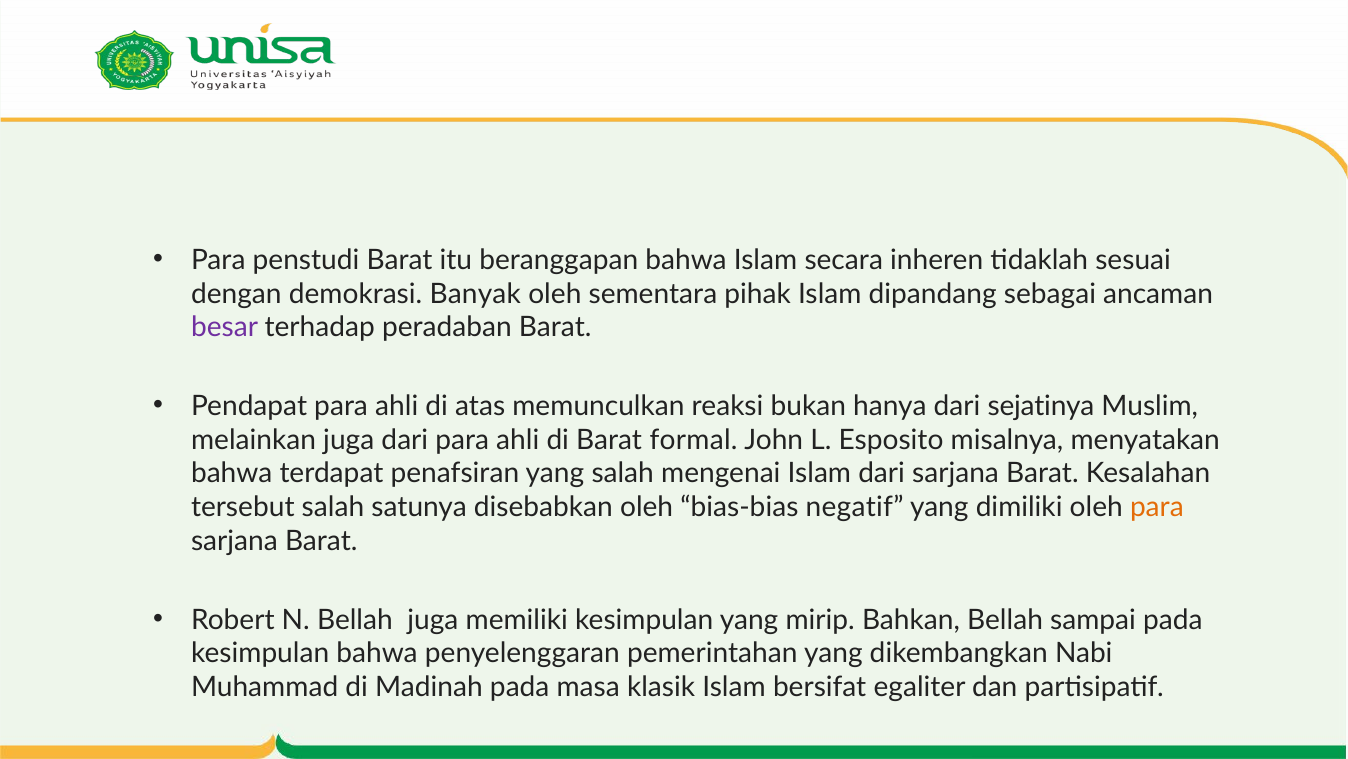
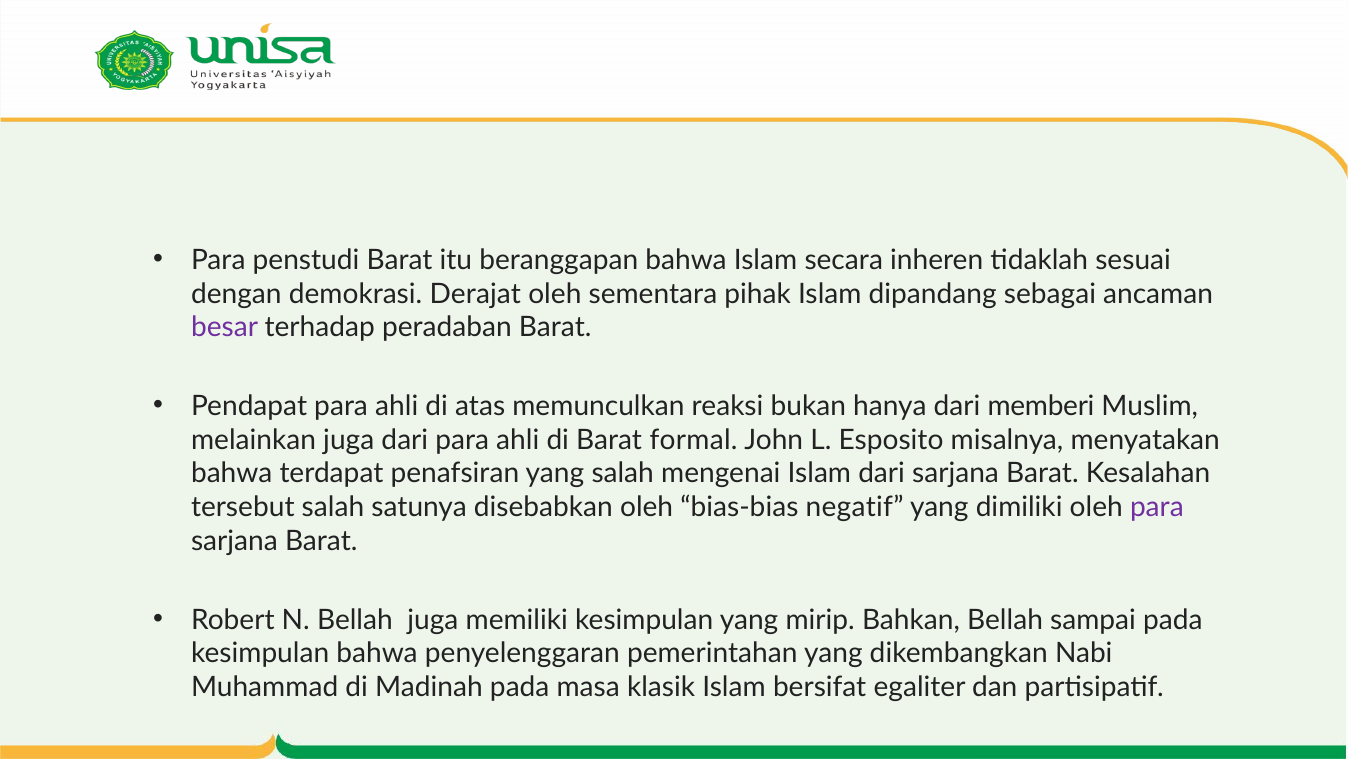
Banyak: Banyak -> Derajat
sejatinya: sejatinya -> memberi
para at (1157, 507) colour: orange -> purple
